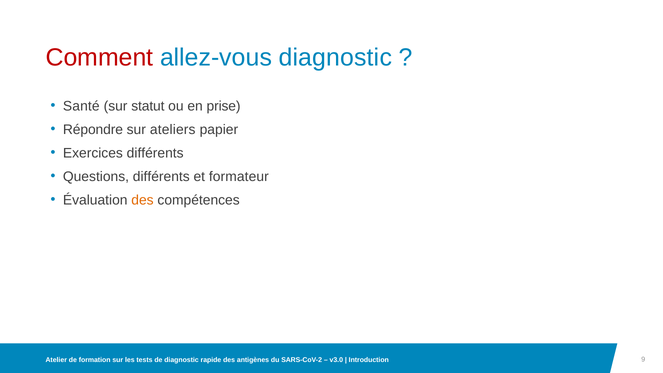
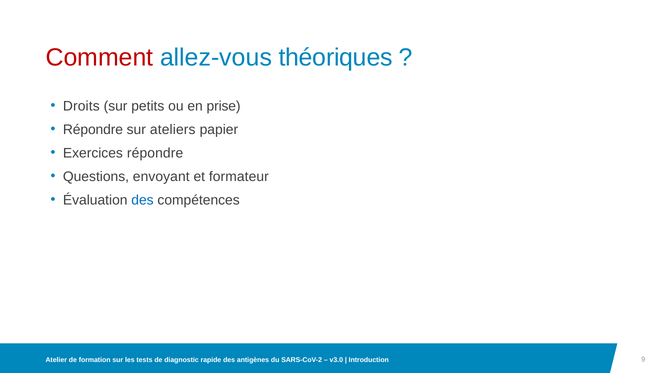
allez-vous diagnostic: diagnostic -> théoriques
Santé: Santé -> Droits
statut: statut -> petits
Exercices différents: différents -> répondre
Questions différents: différents -> envoyant
des at (142, 200) colour: orange -> blue
